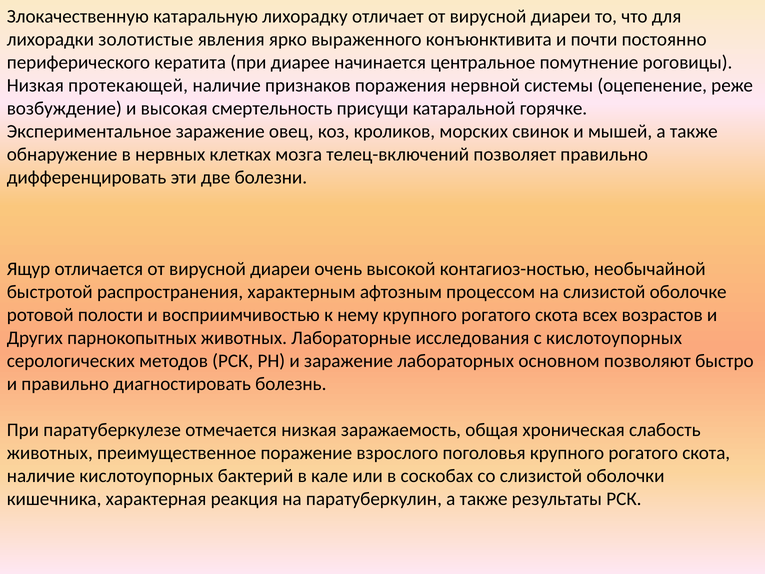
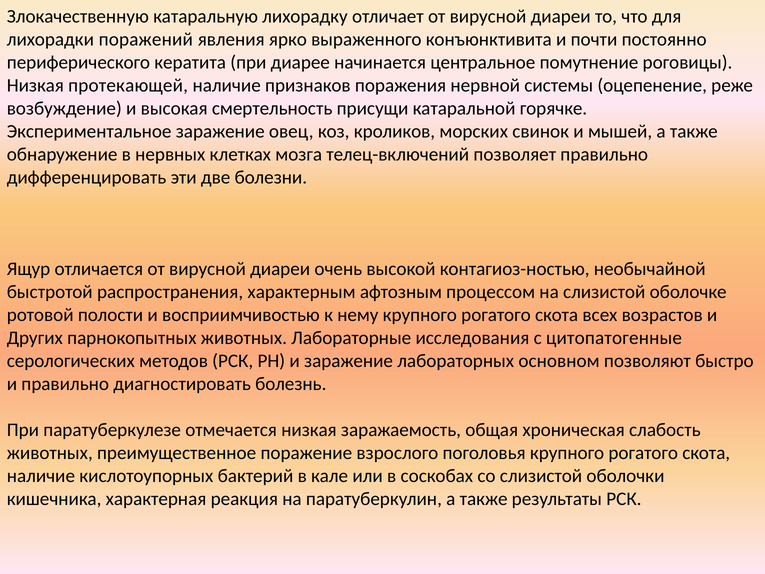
золотистые: золотистые -> поражений
с кислотоупорных: кислотоупорных -> цитопатогенные
